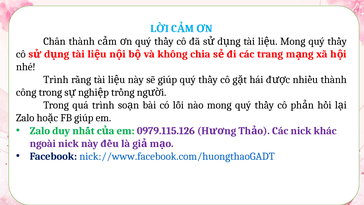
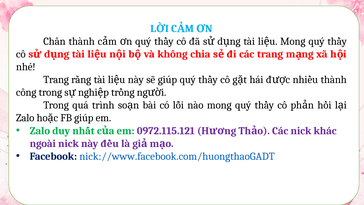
Trình at (56, 80): Trình -> Trang
0979.115.126: 0979.115.126 -> 0972.115.121
